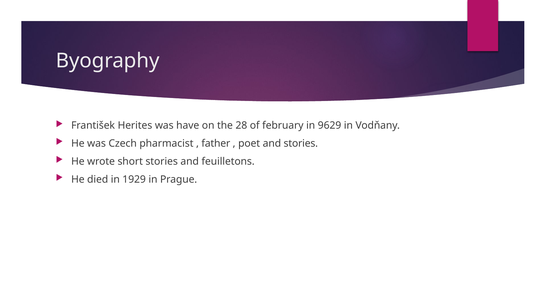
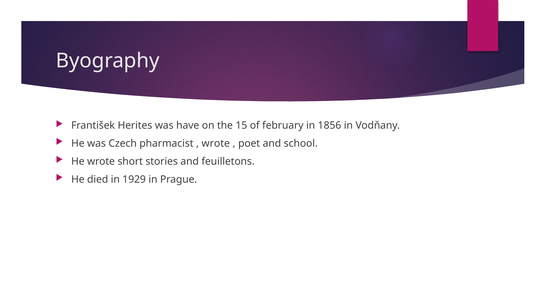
28: 28 -> 15
9629: 9629 -> 1856
father at (216, 143): father -> wrote
and stories: stories -> school
